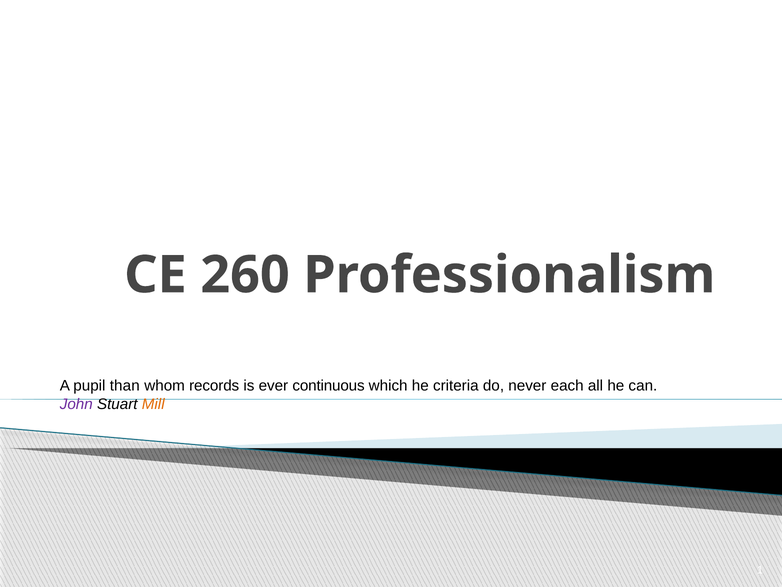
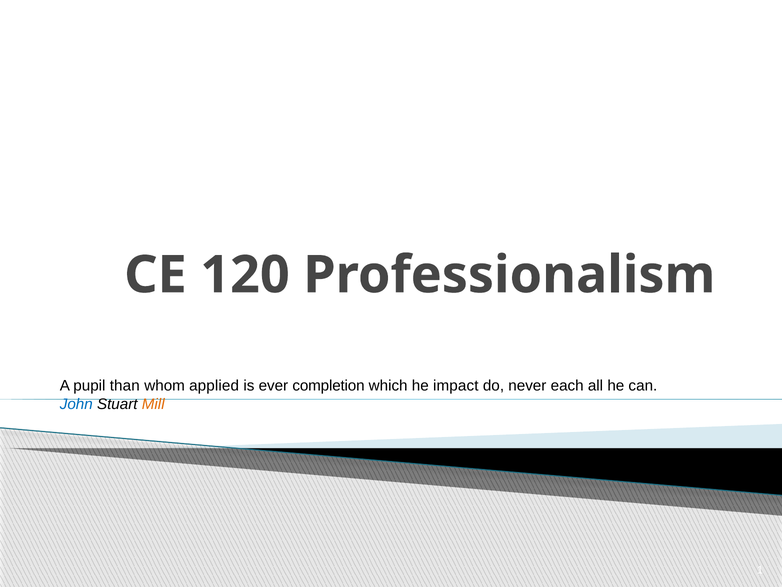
260: 260 -> 120
records: records -> applied
continuous: continuous -> completion
criteria: criteria -> impact
John colour: purple -> blue
